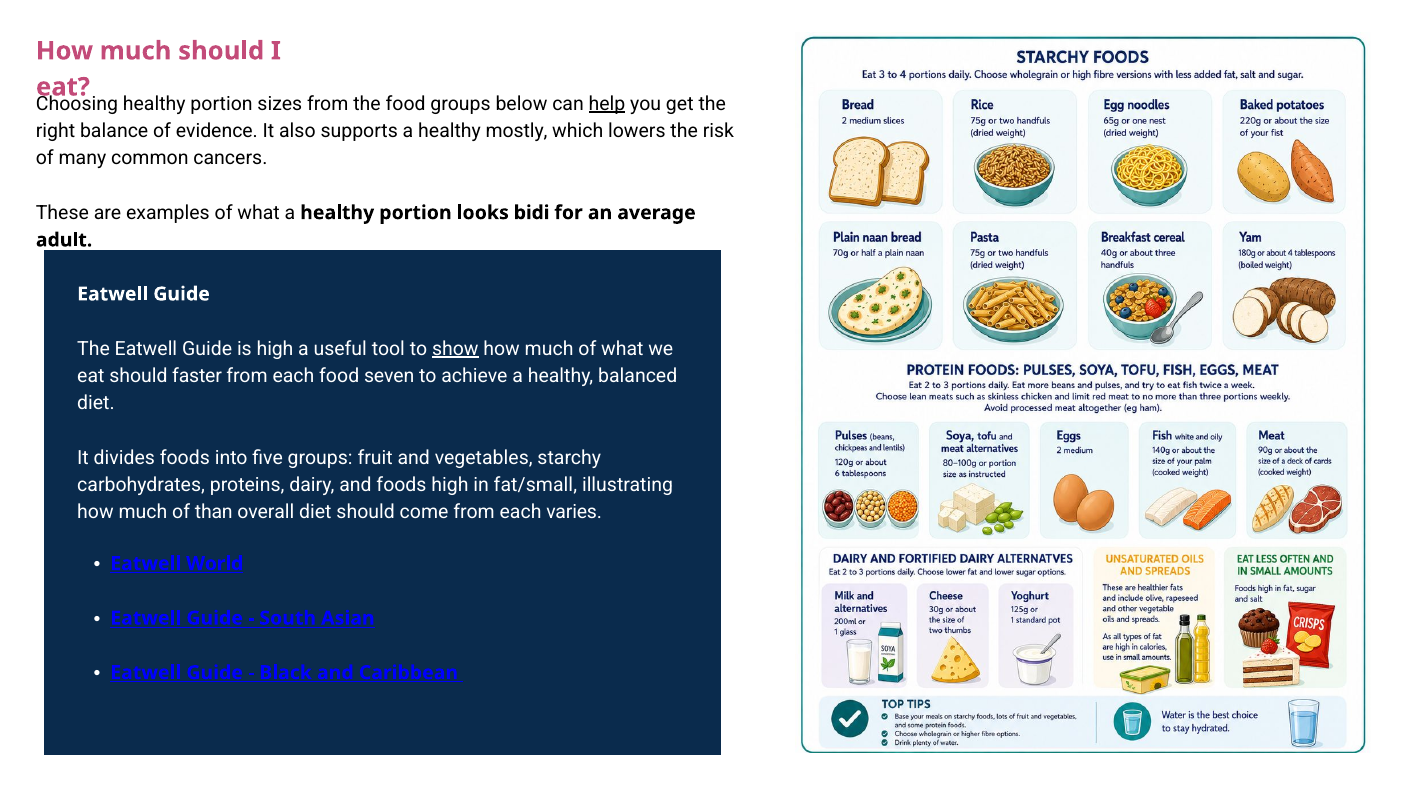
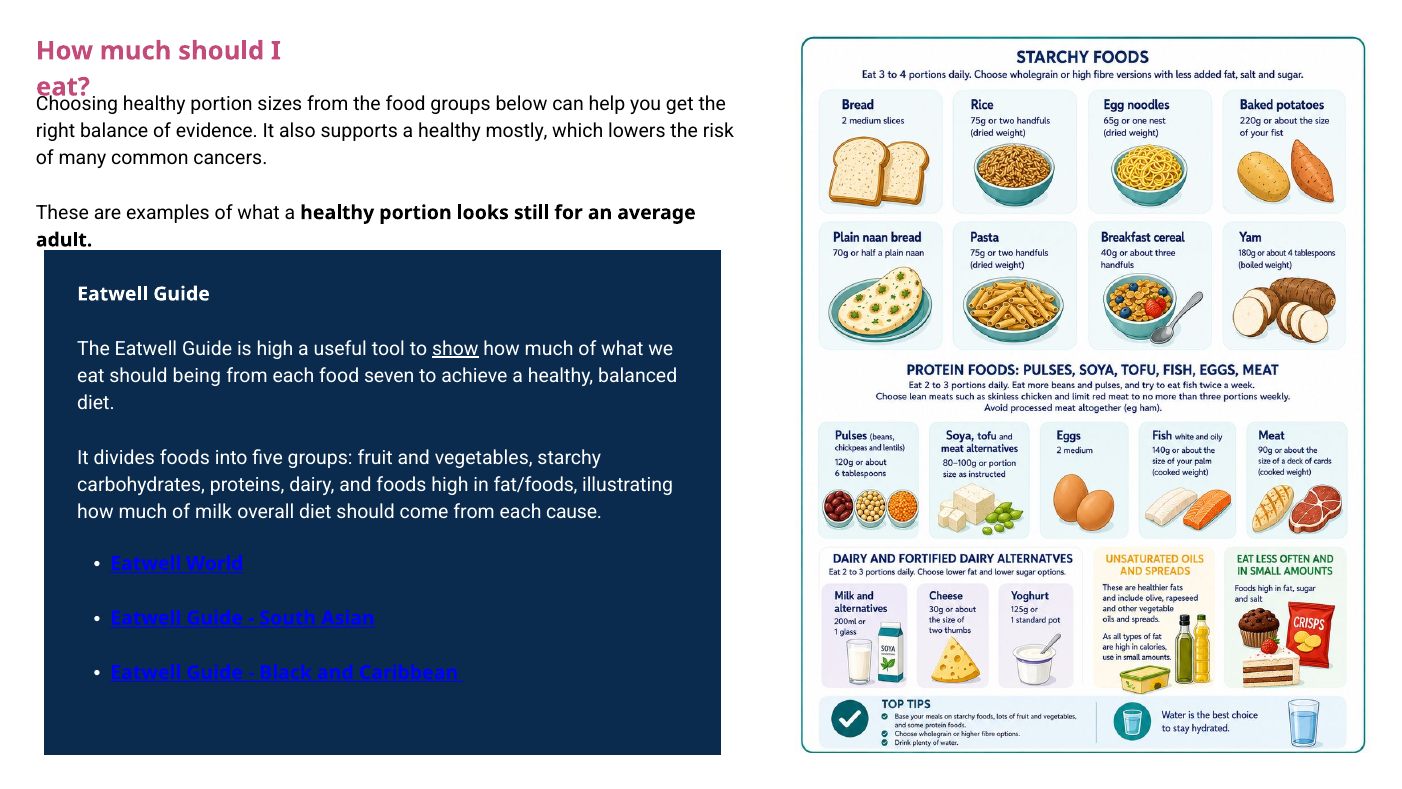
help underline: present -> none
bidi: bidi -> still
faster: faster -> being
fat/small: fat/small -> fat/foods
than: than -> milk
varies: varies -> cause
